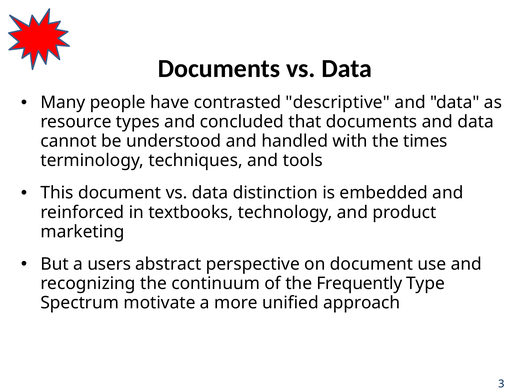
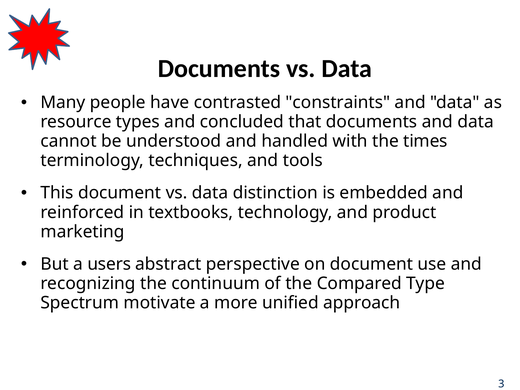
descriptive: descriptive -> constraints
Frequently: Frequently -> Compared
